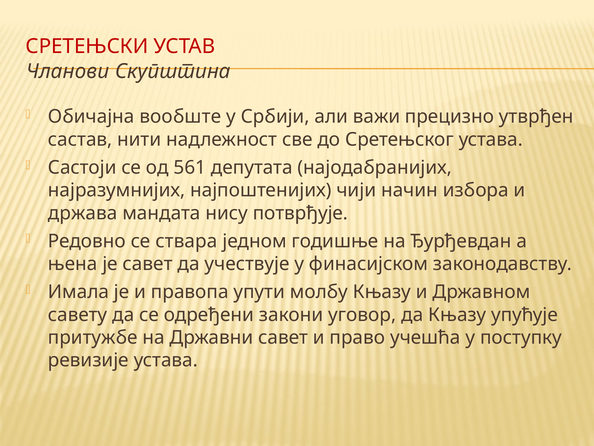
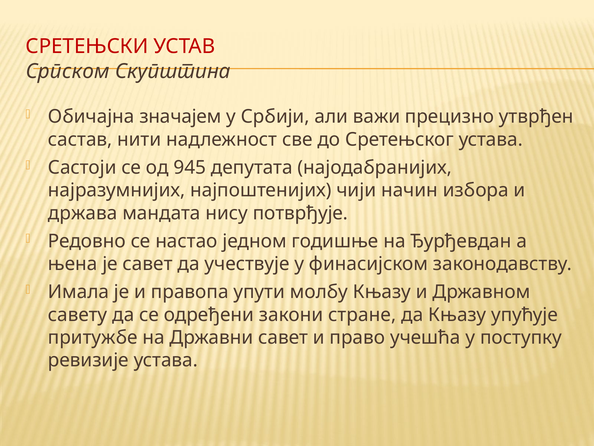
Чланови: Чланови -> Српском
вообште: вообште -> значајем
561: 561 -> 945
ствара: ствара -> настао
уговор: уговор -> стране
